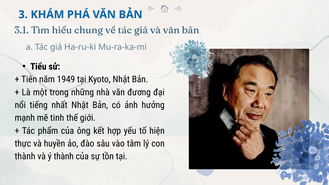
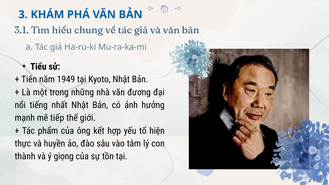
tinh: tinh -> tiếp
ý thành: thành -> giọng
